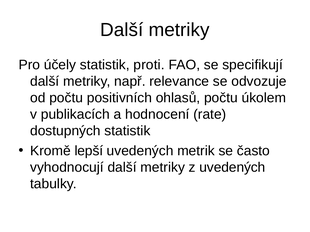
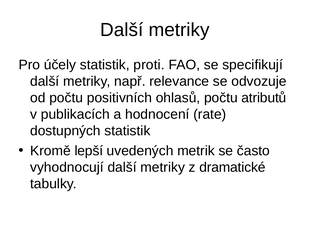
úkolem: úkolem -> atributů
z uvedených: uvedených -> dramatické
